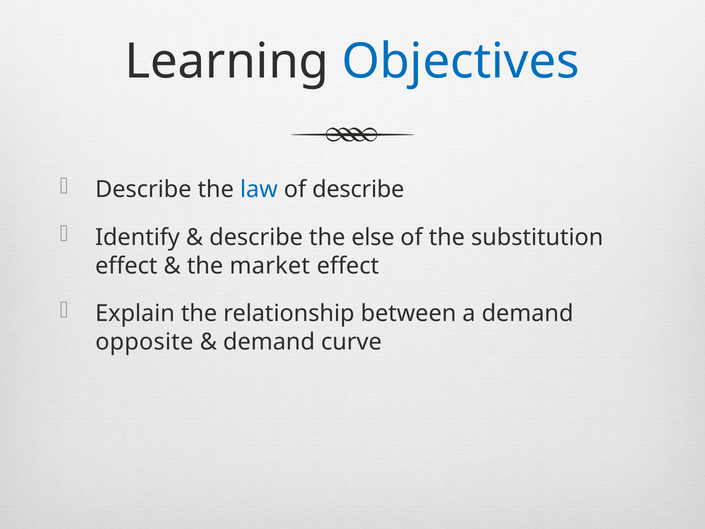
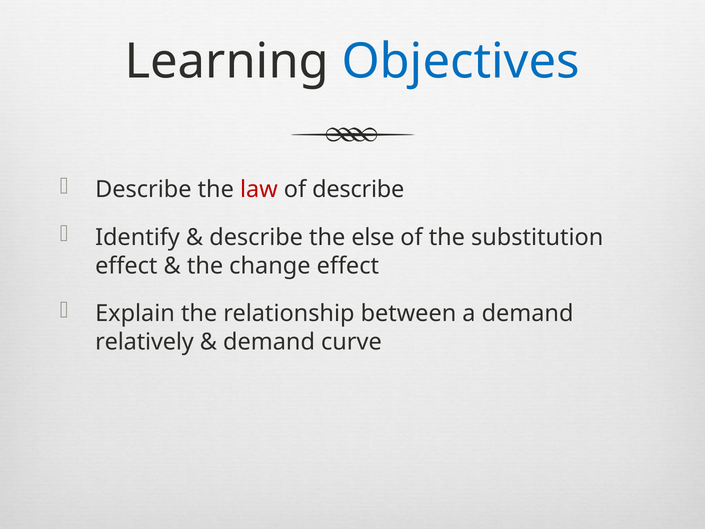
law colour: blue -> red
market: market -> change
opposite: opposite -> relatively
